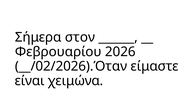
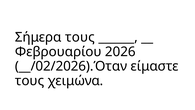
Σήμερα στον: στον -> τους
είναι at (30, 81): είναι -> τους
